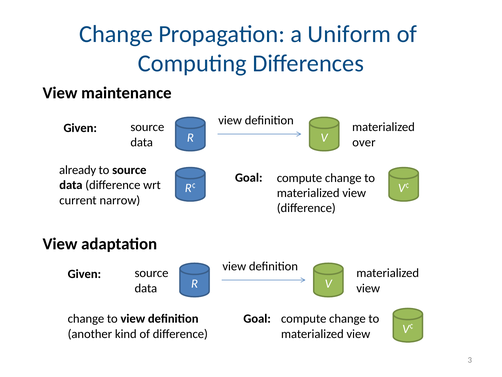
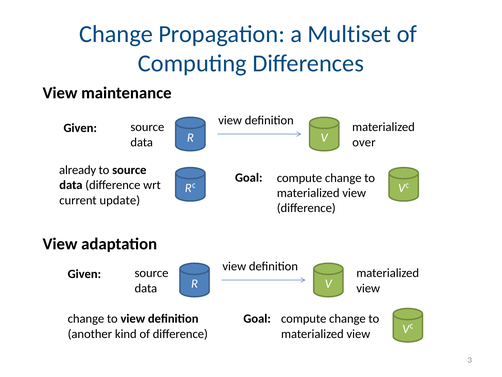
Uniform: Uniform -> Multiset
narrow: narrow -> update
